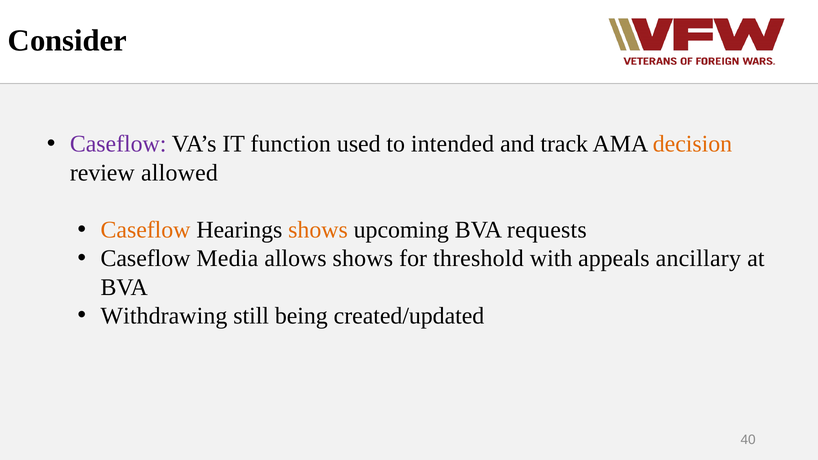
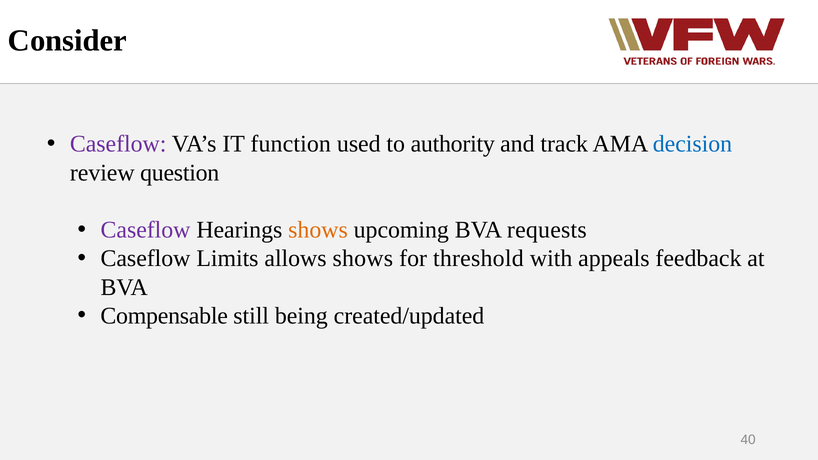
intended: intended -> authority
decision colour: orange -> blue
allowed: allowed -> question
Caseflow at (146, 230) colour: orange -> purple
Media: Media -> Limits
ancillary: ancillary -> feedback
Withdrawing: Withdrawing -> Compensable
